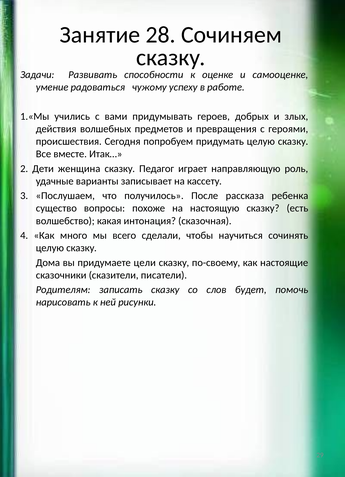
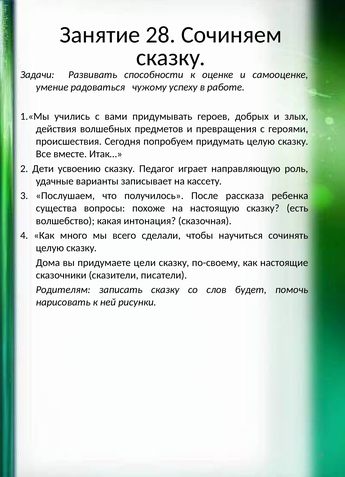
женщина: женщина -> усвоению
существо: существо -> существа
